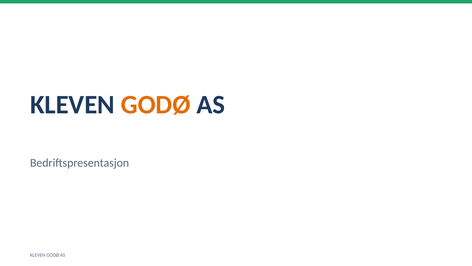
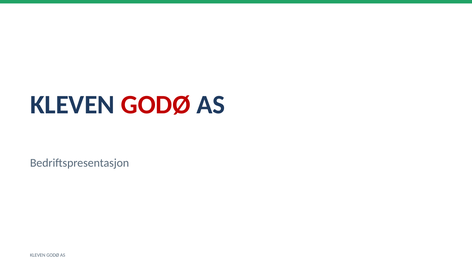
GODØ at (156, 105) colour: orange -> red
